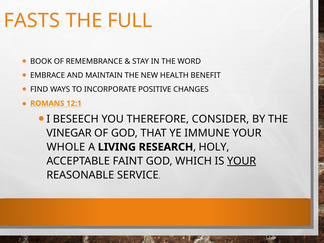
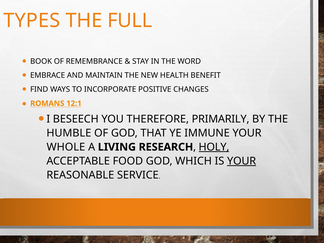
FASTS: FASTS -> TYPES
CONSIDER: CONSIDER -> PRIMARILY
VINEGAR: VINEGAR -> HUMBLE
HOLY underline: none -> present
FAINT: FAINT -> FOOD
